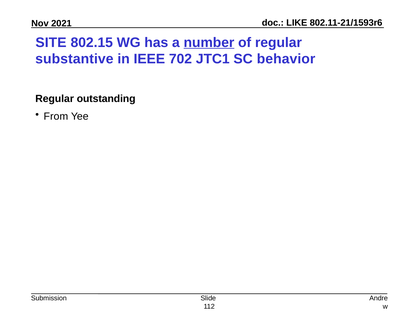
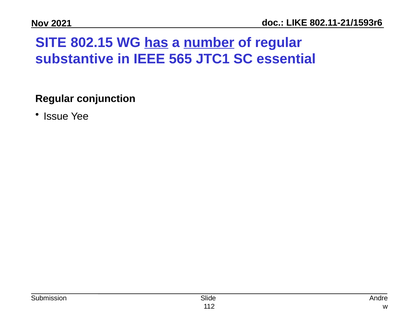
has underline: none -> present
702: 702 -> 565
behavior: behavior -> essential
outstanding: outstanding -> conjunction
From: From -> Issue
